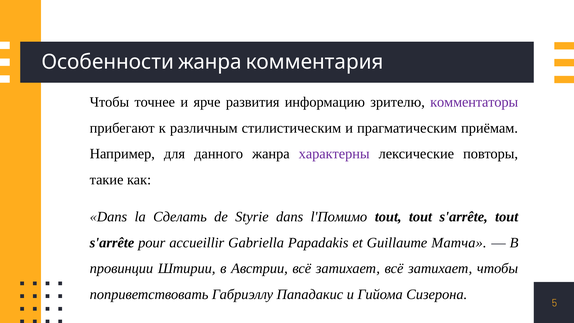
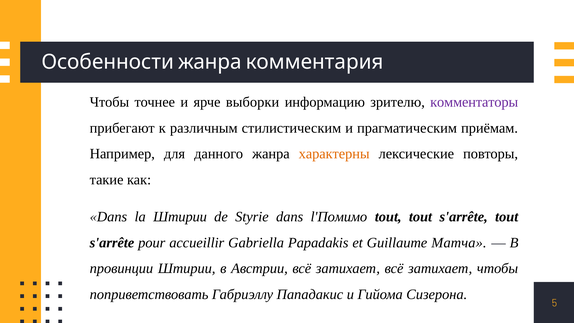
развития: развития -> выборки
характерны colour: purple -> orange
la Сделать: Сделать -> Штирии
